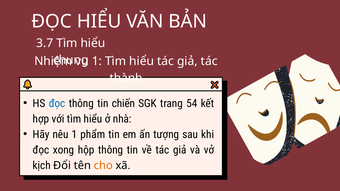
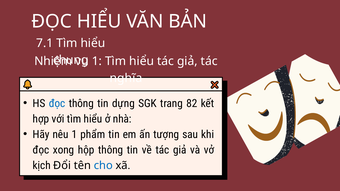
3.7: 3.7 -> 7.1
thành: thành -> nghĩa
chiến: chiến -> dựng
54: 54 -> 82
cho colour: orange -> blue
